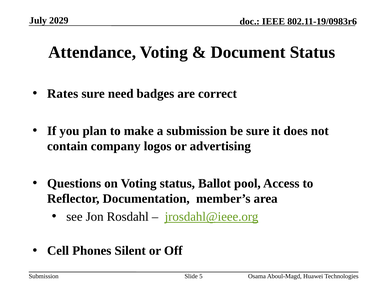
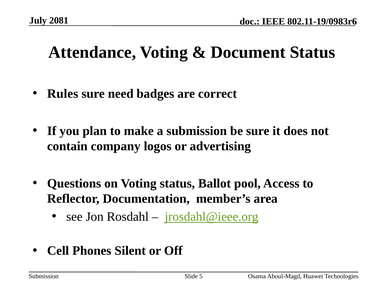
2029: 2029 -> 2081
Rates: Rates -> Rules
